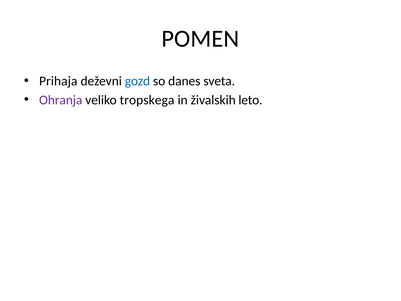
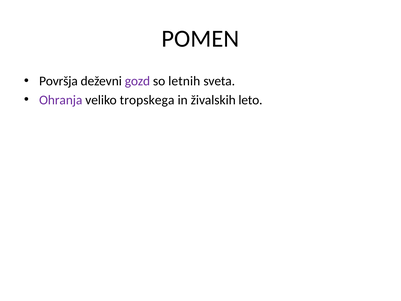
Prihaja: Prihaja -> Površja
gozd colour: blue -> purple
danes: danes -> letnih
